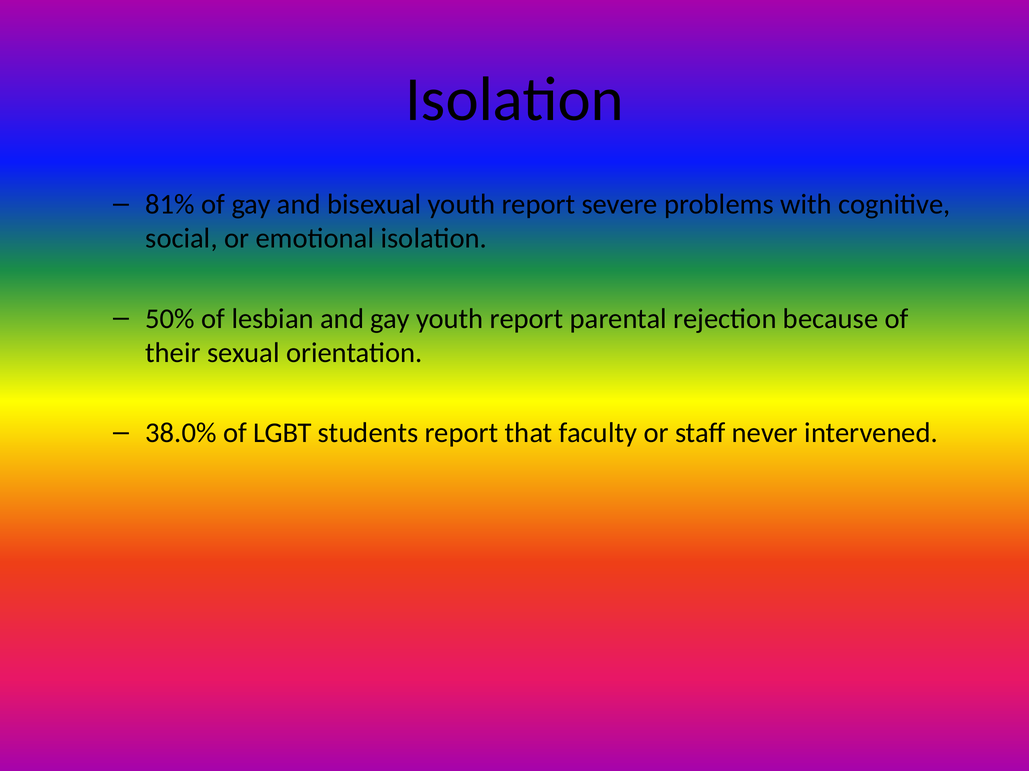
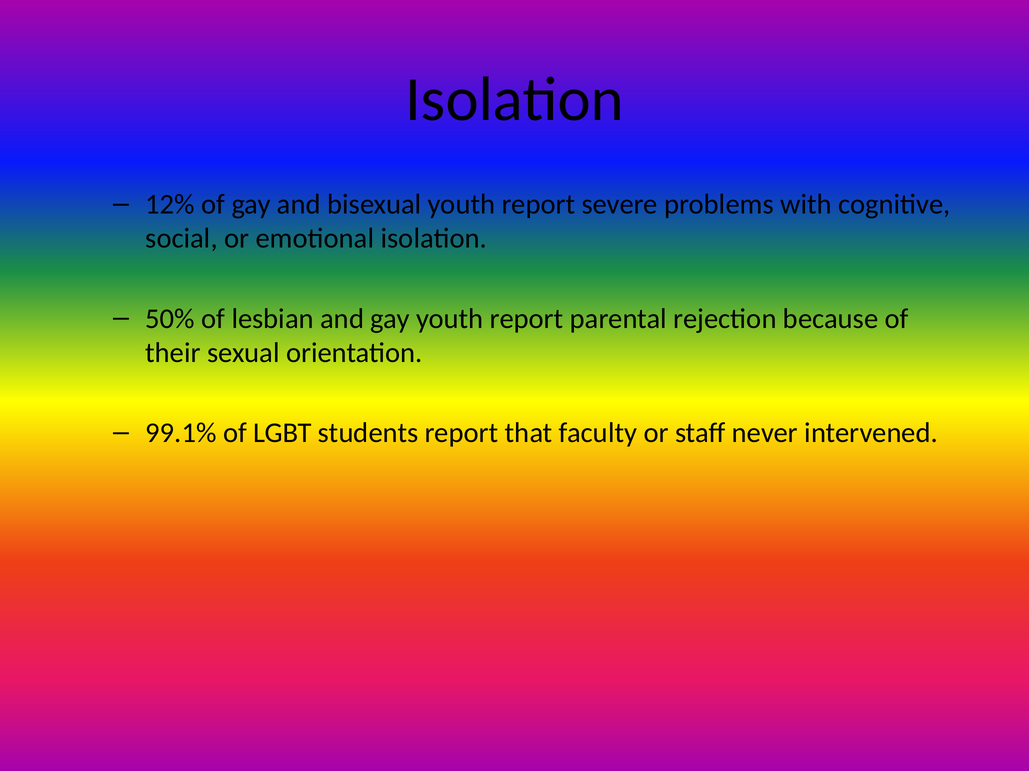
81%: 81% -> 12%
38.0%: 38.0% -> 99.1%
